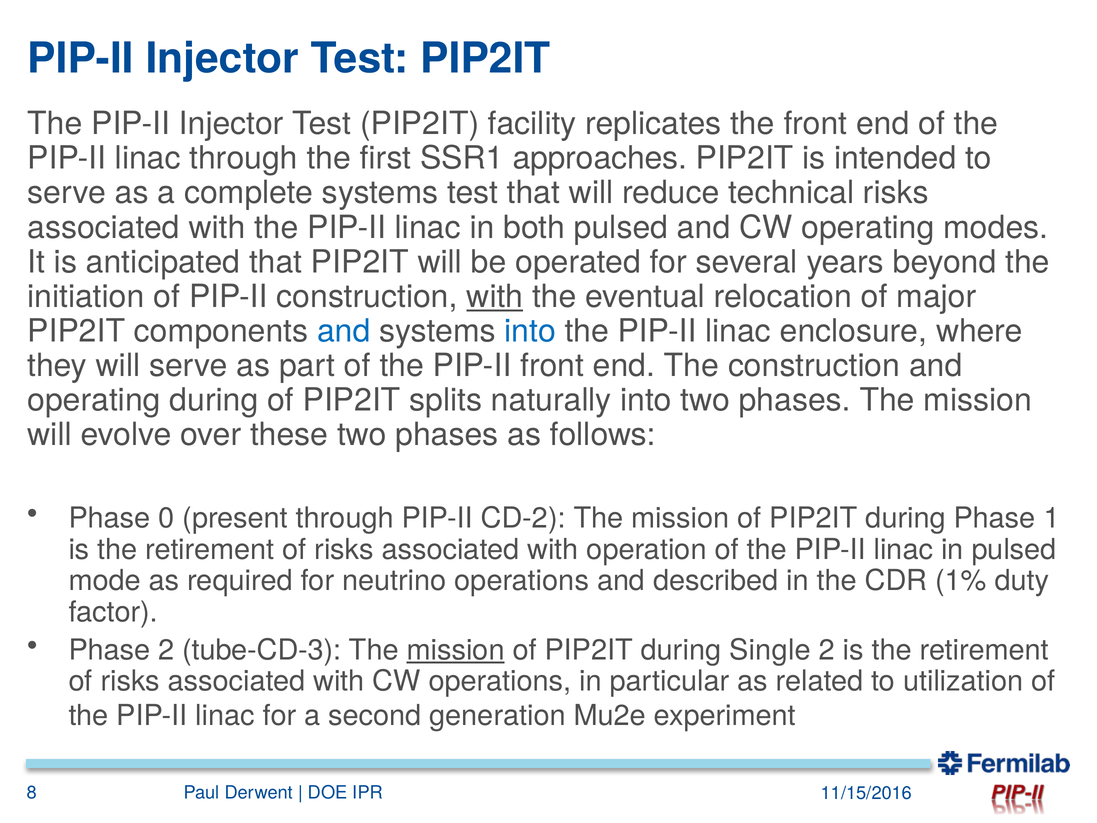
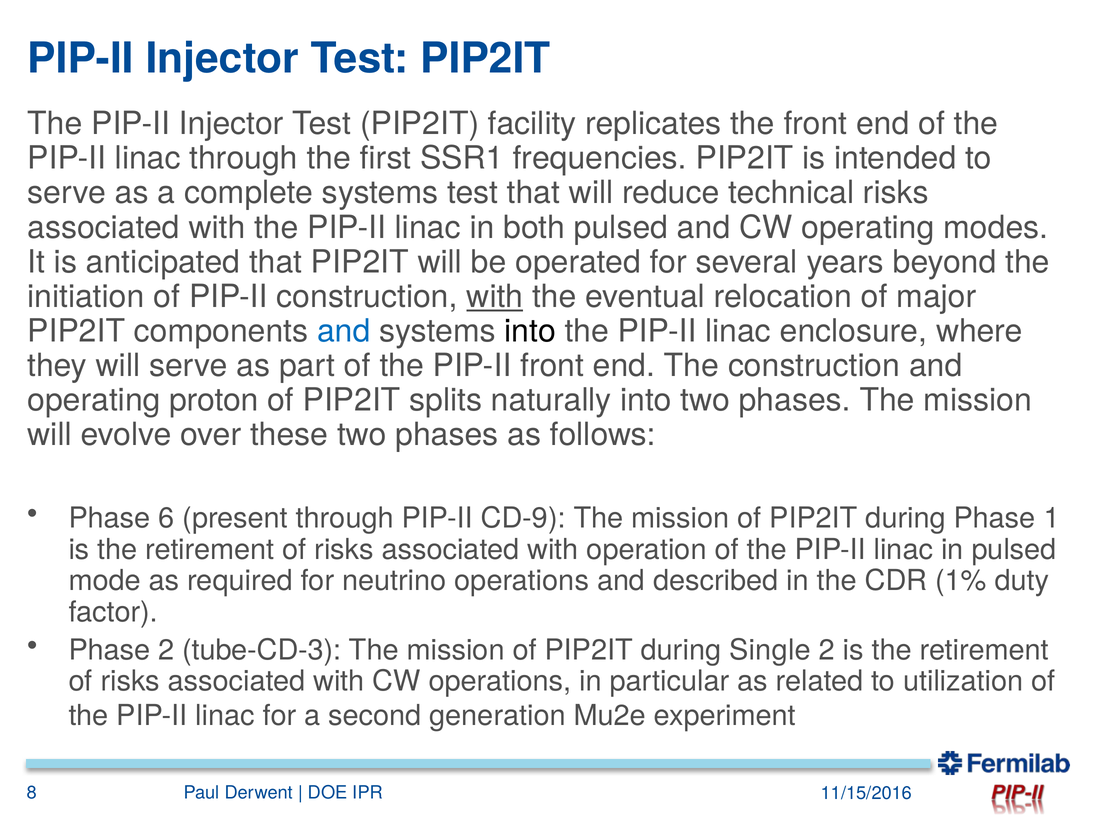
approaches: approaches -> frequencies
into at (530, 331) colour: blue -> black
operating during: during -> proton
0: 0 -> 6
CD-2: CD-2 -> CD-9
mission at (456, 650) underline: present -> none
